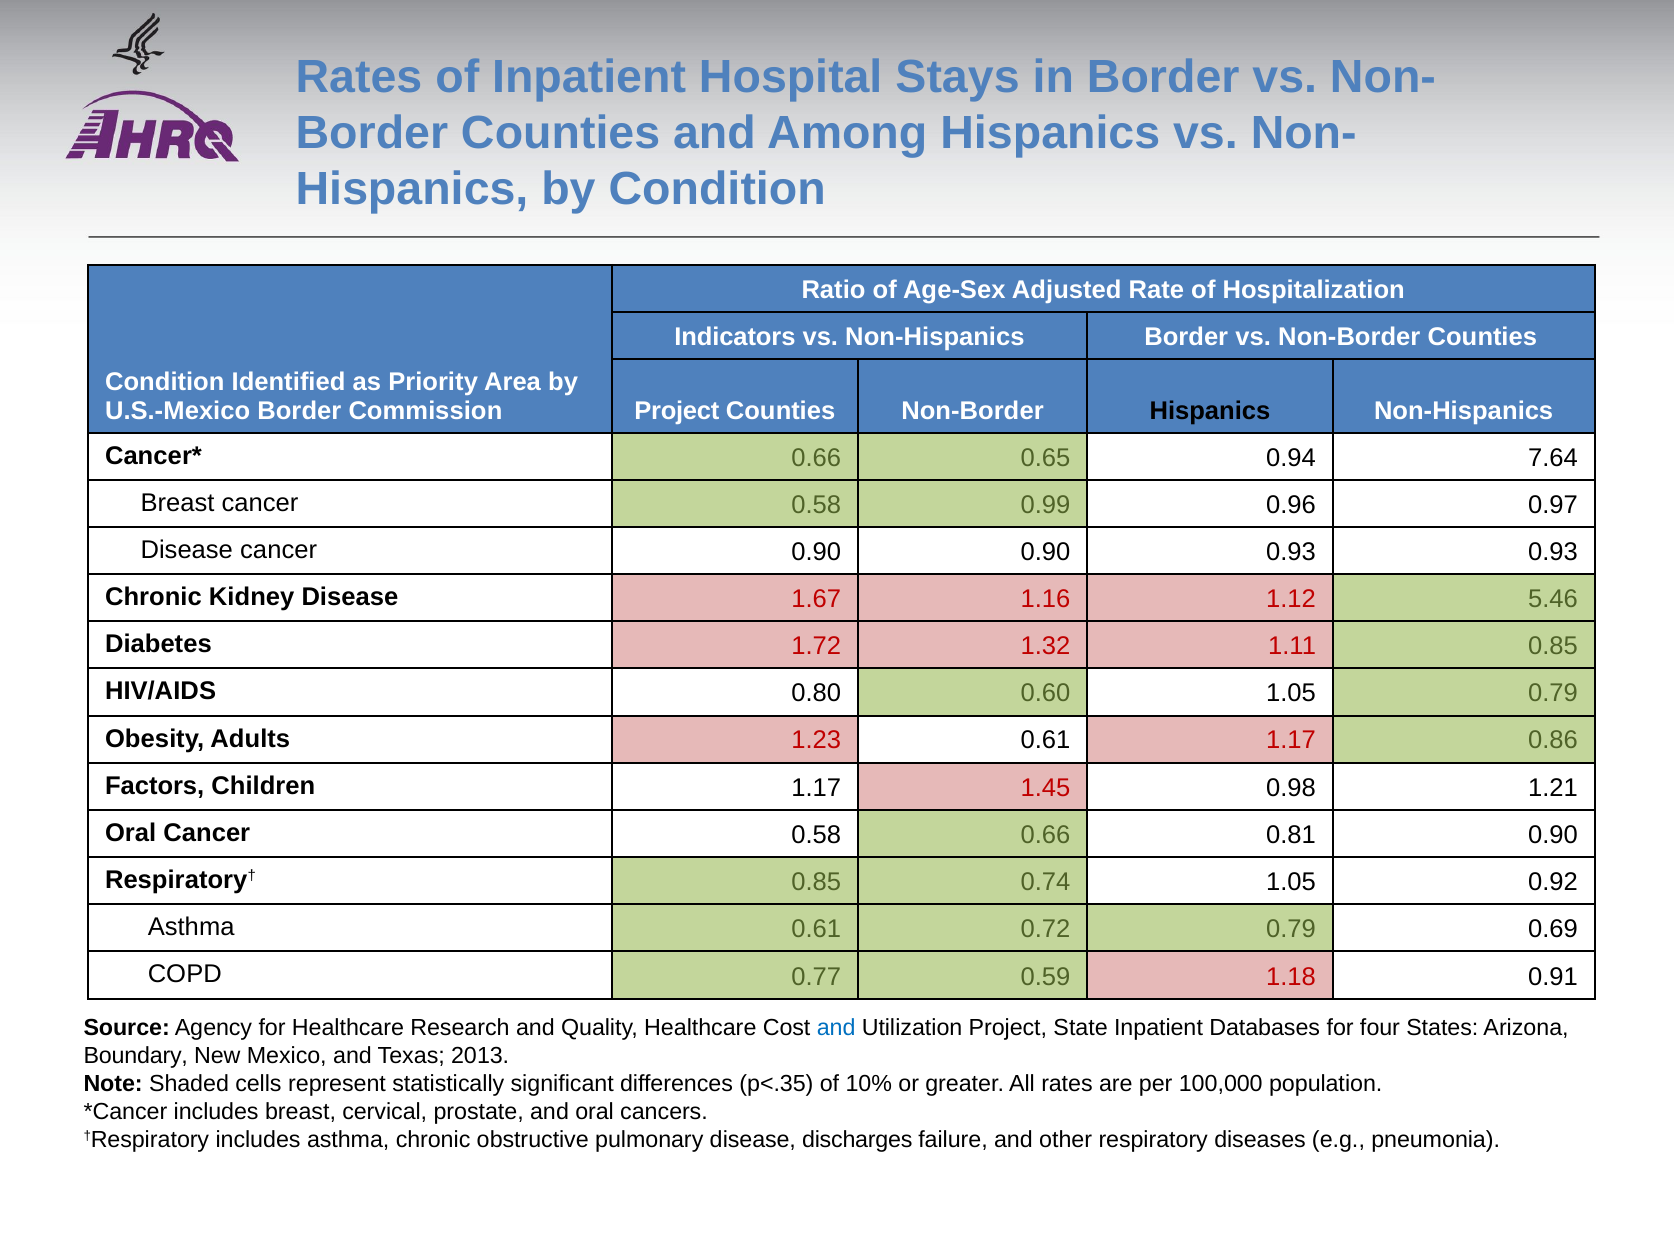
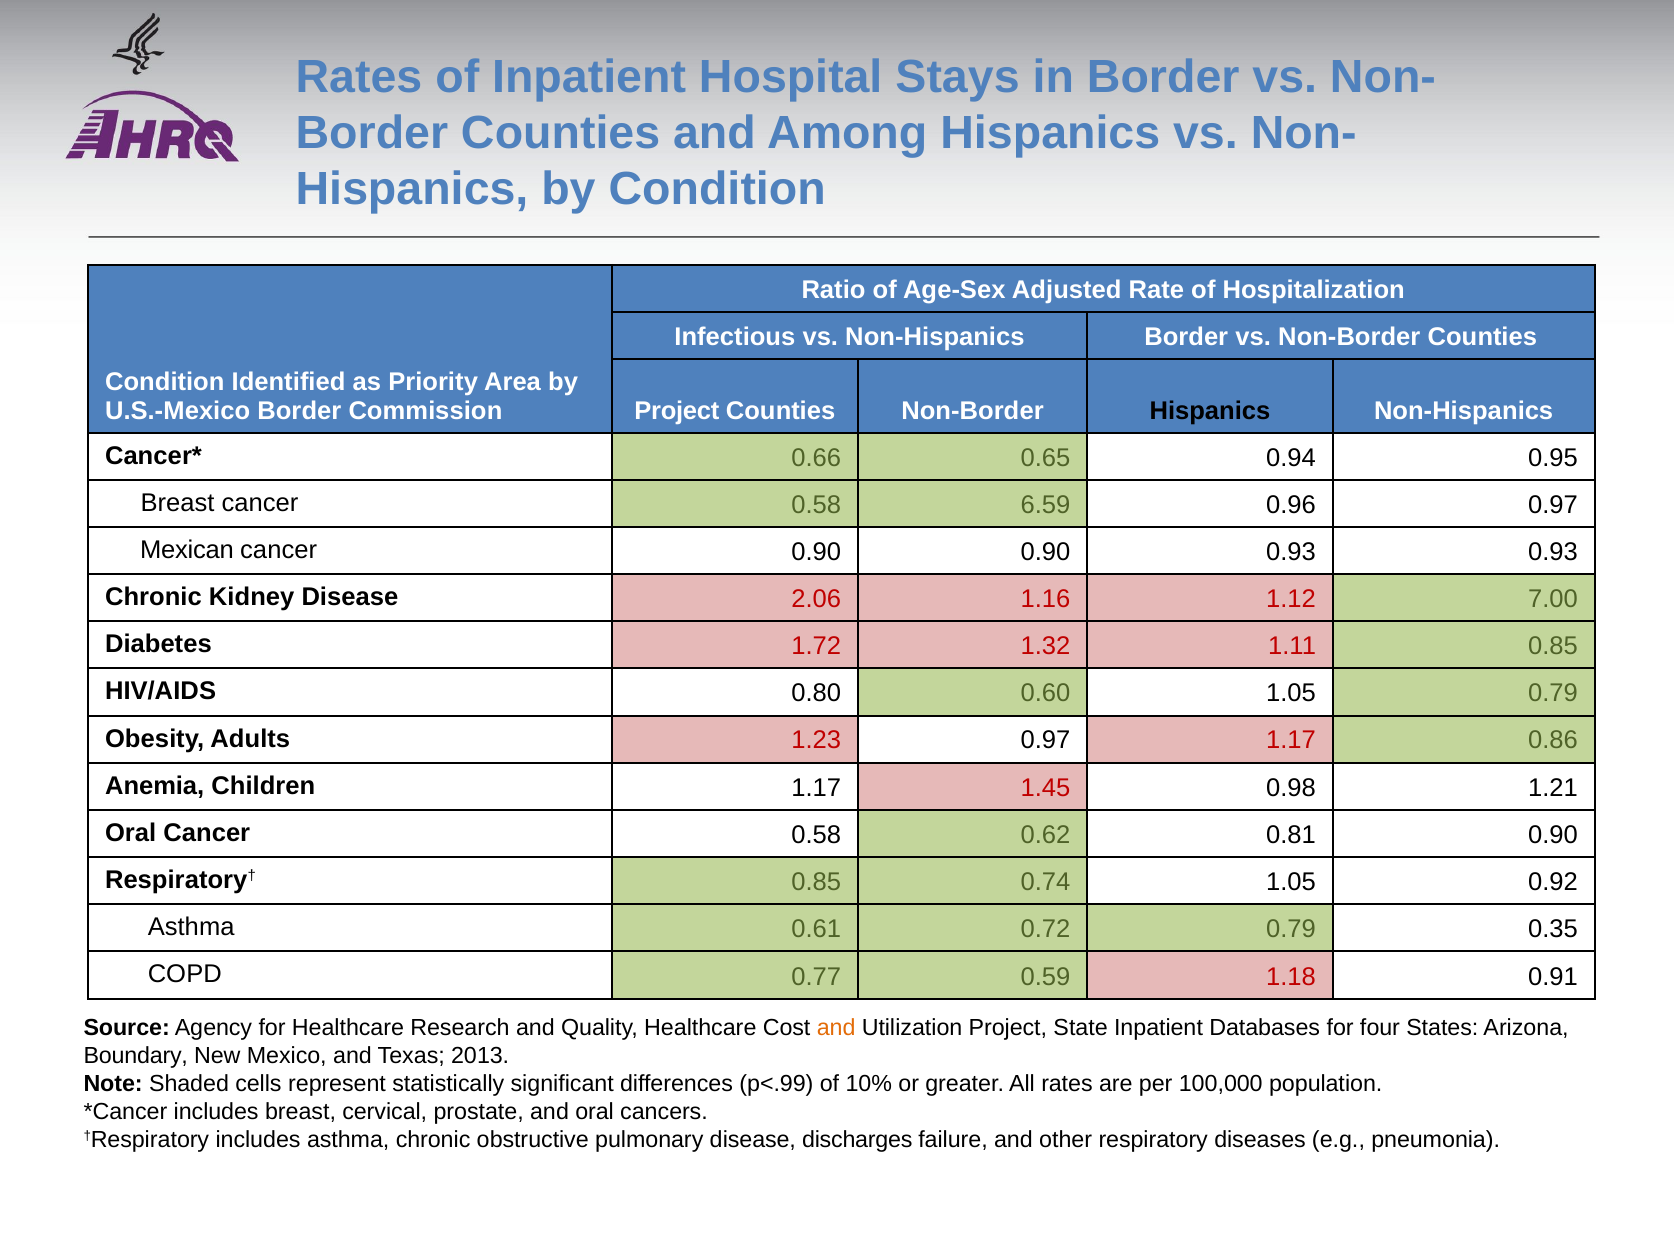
Indicators: Indicators -> Infectious
7.64: 7.64 -> 0.95
0.99: 0.99 -> 6.59
Disease at (187, 550): Disease -> Mexican
1.67: 1.67 -> 2.06
5.46: 5.46 -> 7.00
1.23 0.61: 0.61 -> 0.97
Factors: Factors -> Anemia
0.58 0.66: 0.66 -> 0.62
0.69: 0.69 -> 0.35
and at (836, 1028) colour: blue -> orange
p<.35: p<.35 -> p<.99
